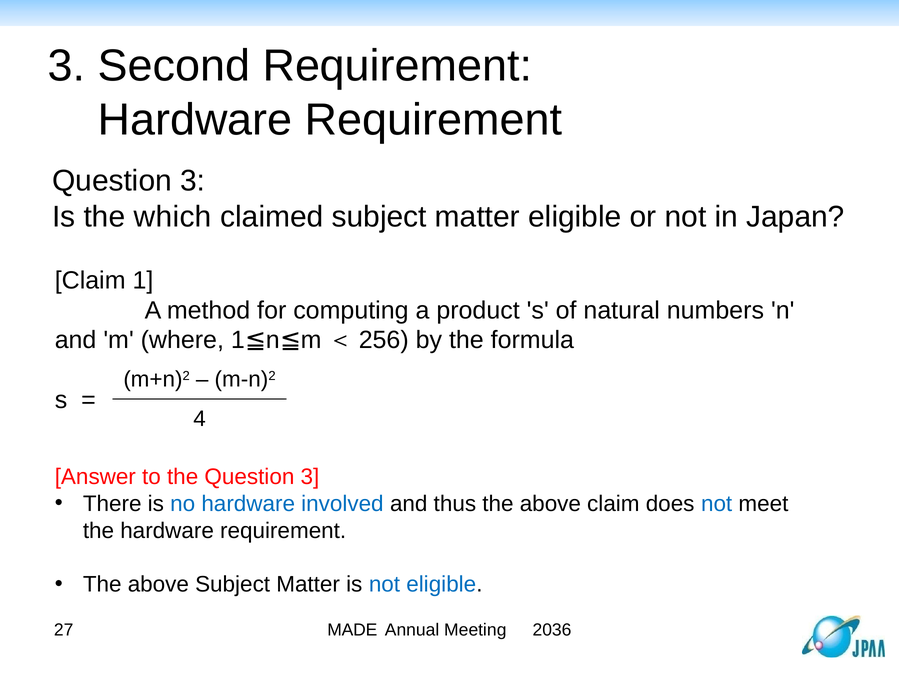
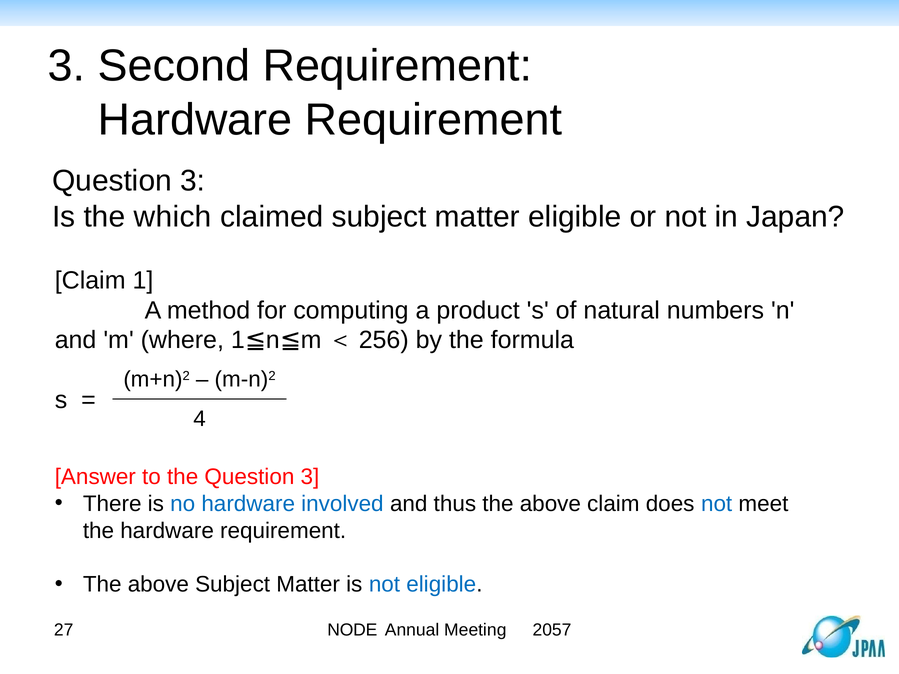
MADE: MADE -> NODE
2036: 2036 -> 2057
